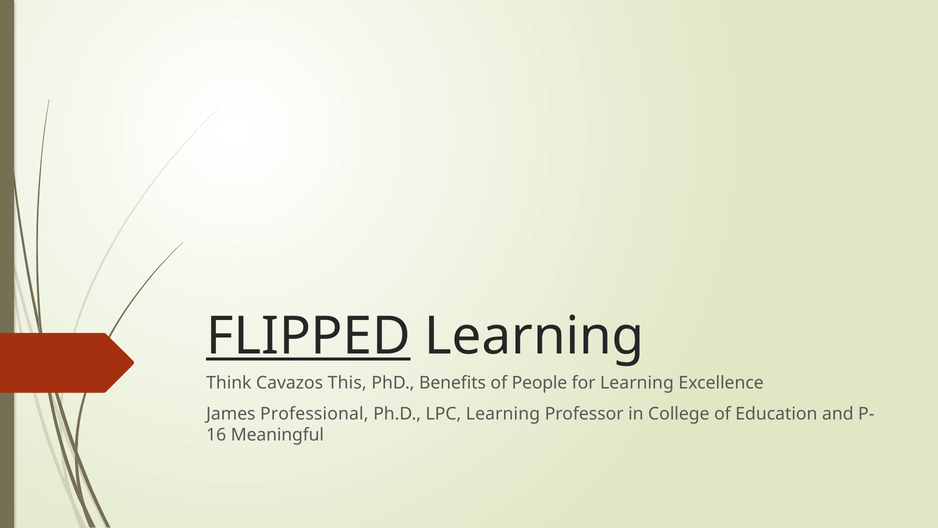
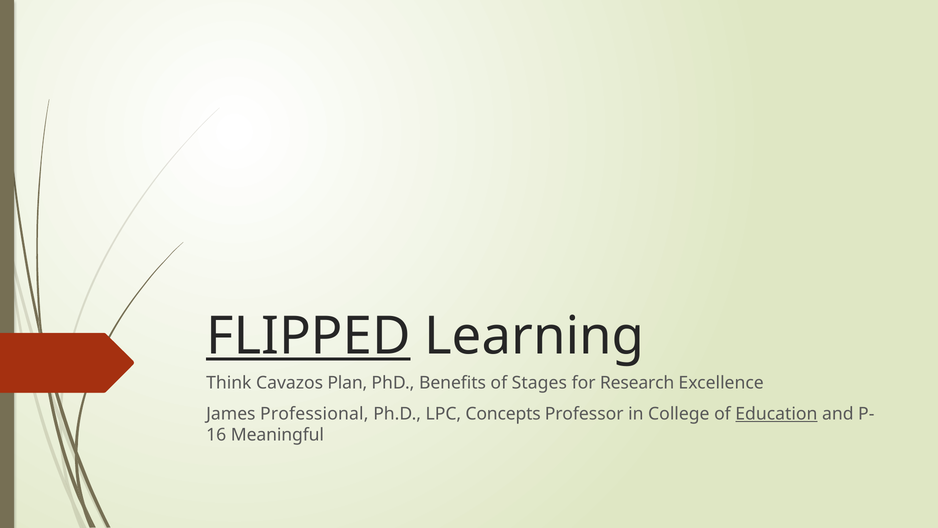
This: This -> Plan
People: People -> Stages
for Learning: Learning -> Research
LPC Learning: Learning -> Concepts
Education underline: none -> present
